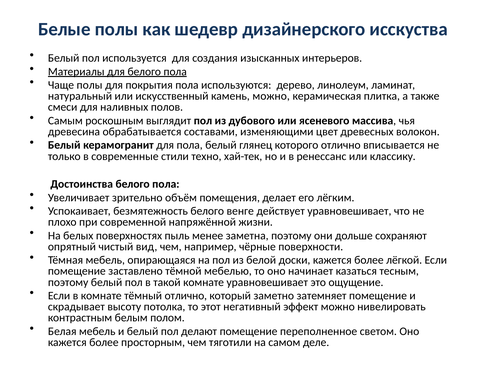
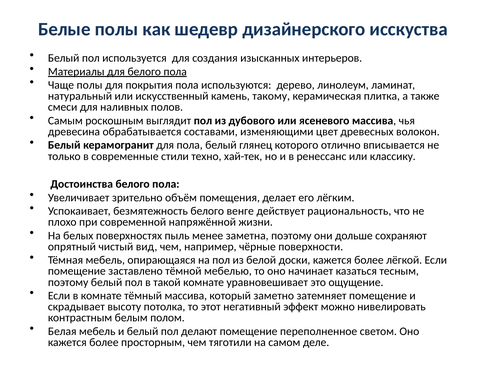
камень можно: можно -> такому
действует уравновешивает: уравновешивает -> рациональность
тёмный отлично: отлично -> массива
